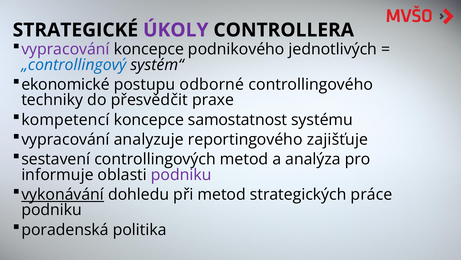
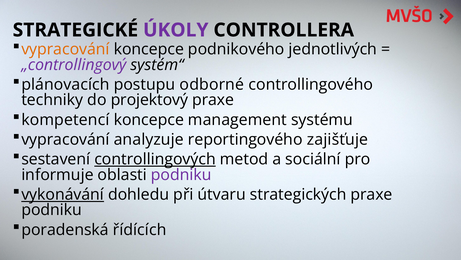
vypracování at (65, 49) colour: purple -> orange
„controllingový colour: blue -> purple
ekonomické: ekonomické -> plánovacích
přesvědčit: přesvědčit -> projektový
samostatnost: samostatnost -> management
controllingových underline: none -> present
analýza: analýza -> sociální
při metod: metod -> útvaru
strategických práce: práce -> praxe
politika: politika -> řídících
